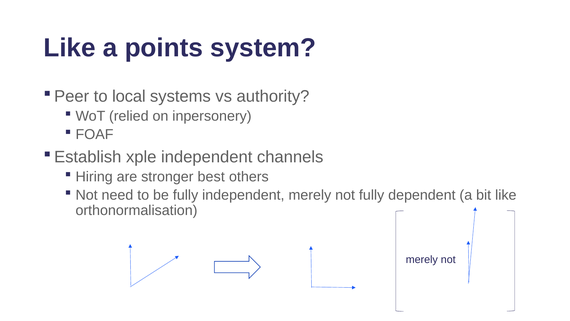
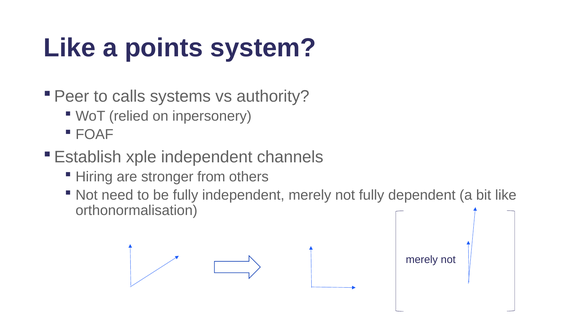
local: local -> calls
best: best -> from
